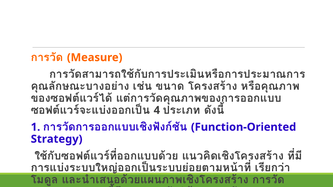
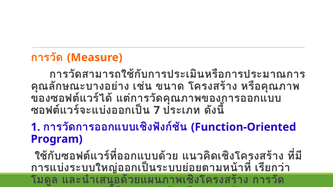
4: 4 -> 7
Strategy: Strategy -> Program
